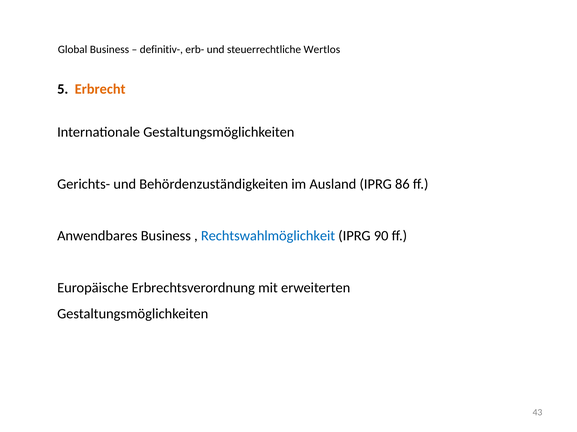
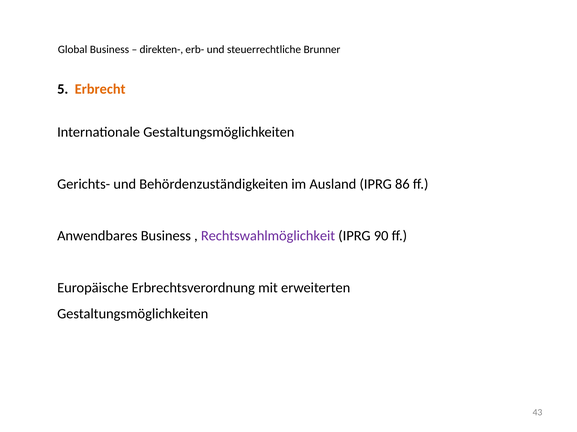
definitiv-: definitiv- -> direkten-
Wertlos: Wertlos -> Brunner
Rechtswahlmöglichkeit colour: blue -> purple
